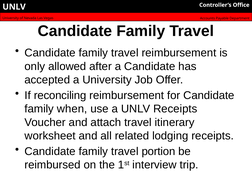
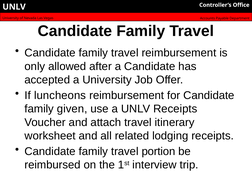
reconciling: reconciling -> luncheons
when: when -> given
